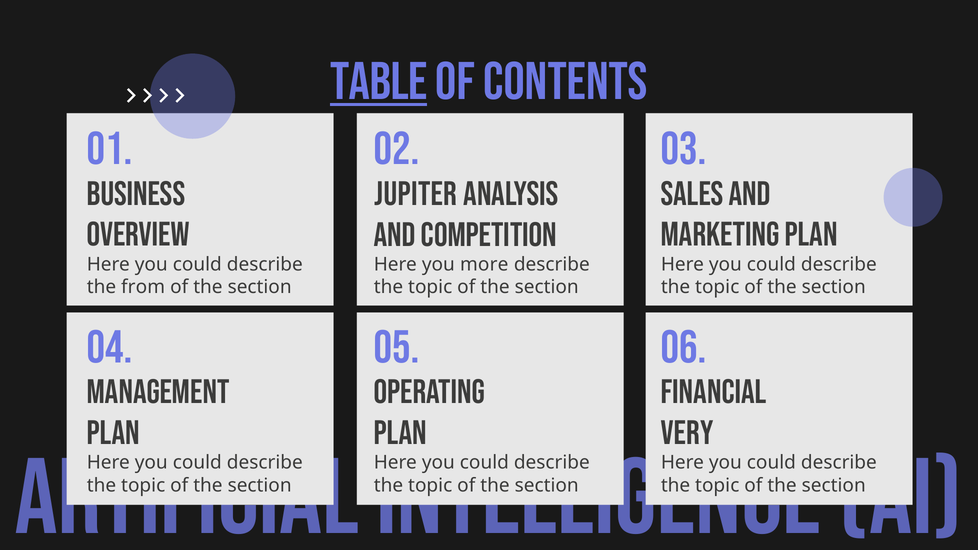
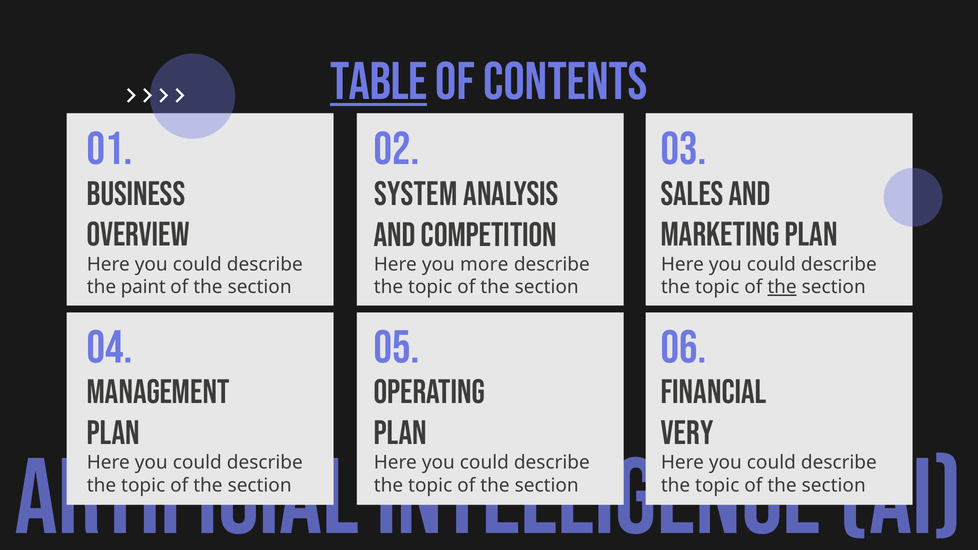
Jupiter: Jupiter -> System
from: from -> paint
the at (782, 287) underline: none -> present
